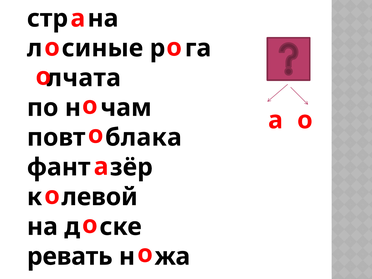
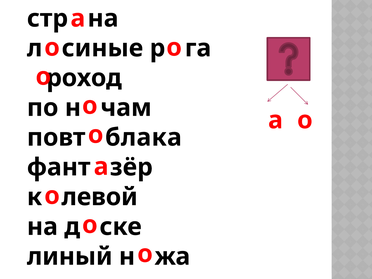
лчата: лчата -> роход
ревать: ревать -> линый
